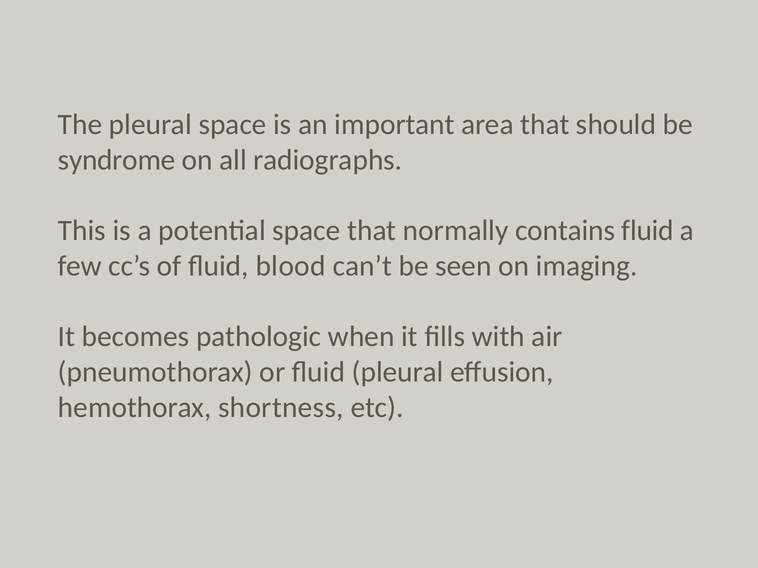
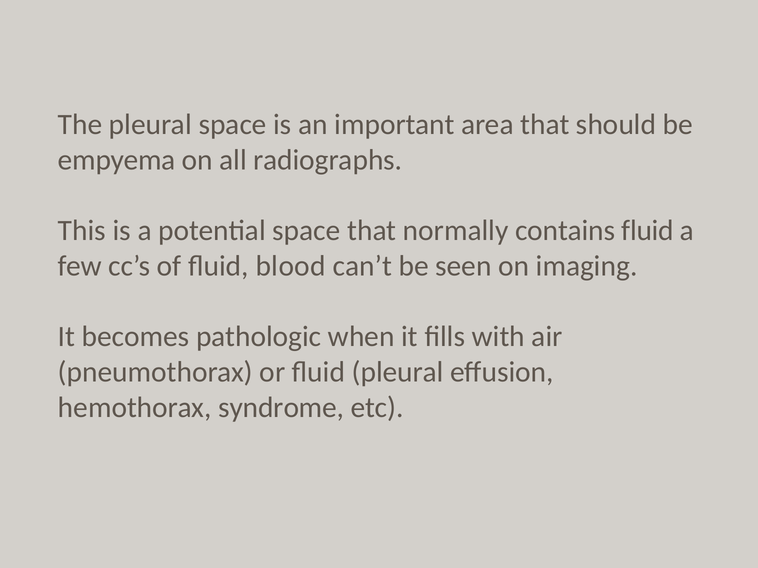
syndrome: syndrome -> empyema
shortness: shortness -> syndrome
